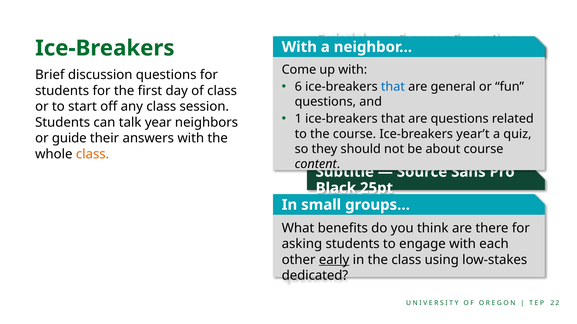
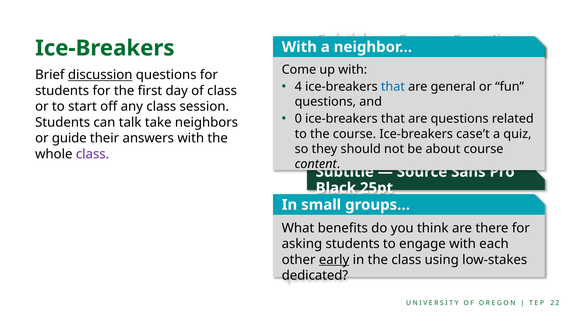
discussion underline: none -> present
6: 6 -> 4
1: 1 -> 0
year: year -> take
year’t: year’t -> case’t
class at (93, 154) colour: orange -> purple
